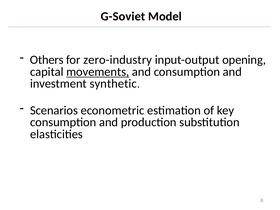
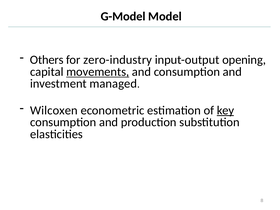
G-Soviet: G-Soviet -> G-Model
synthetic: synthetic -> managed
Scenarios: Scenarios -> Wilcoxen
key underline: none -> present
